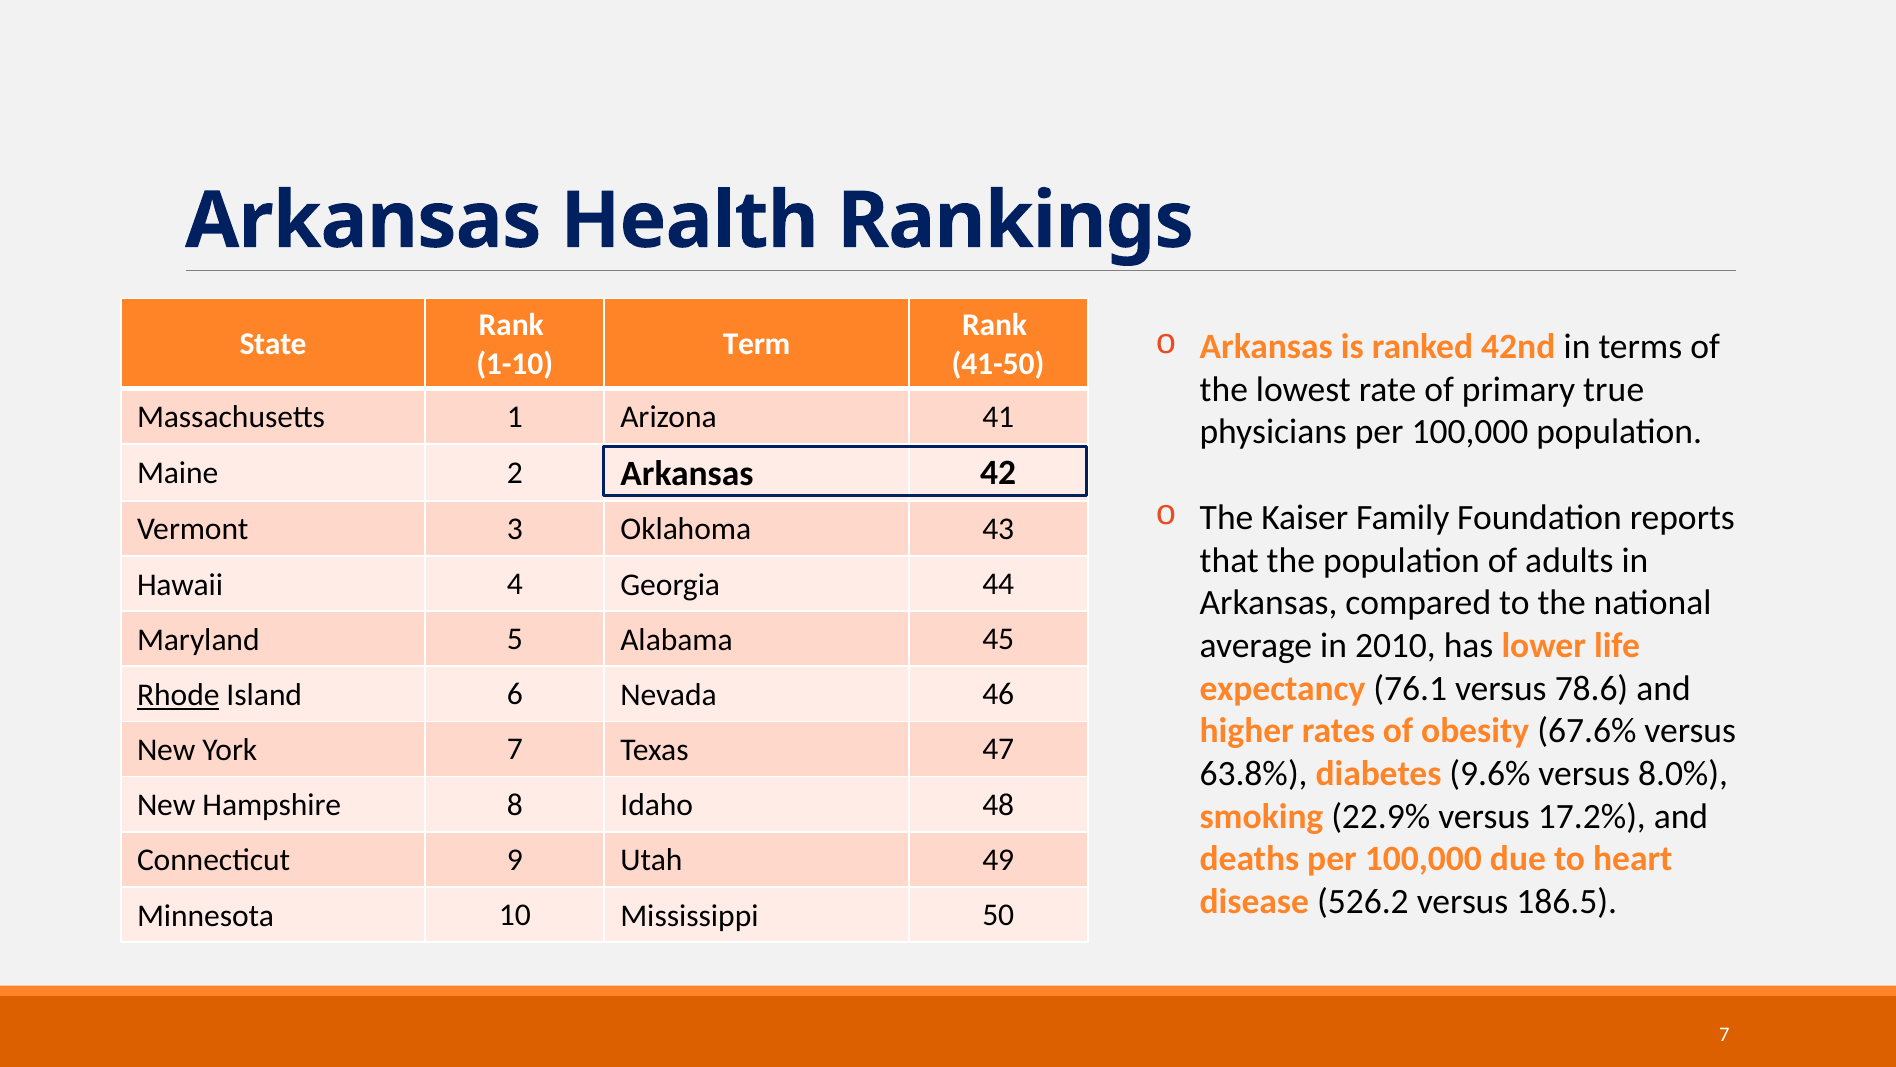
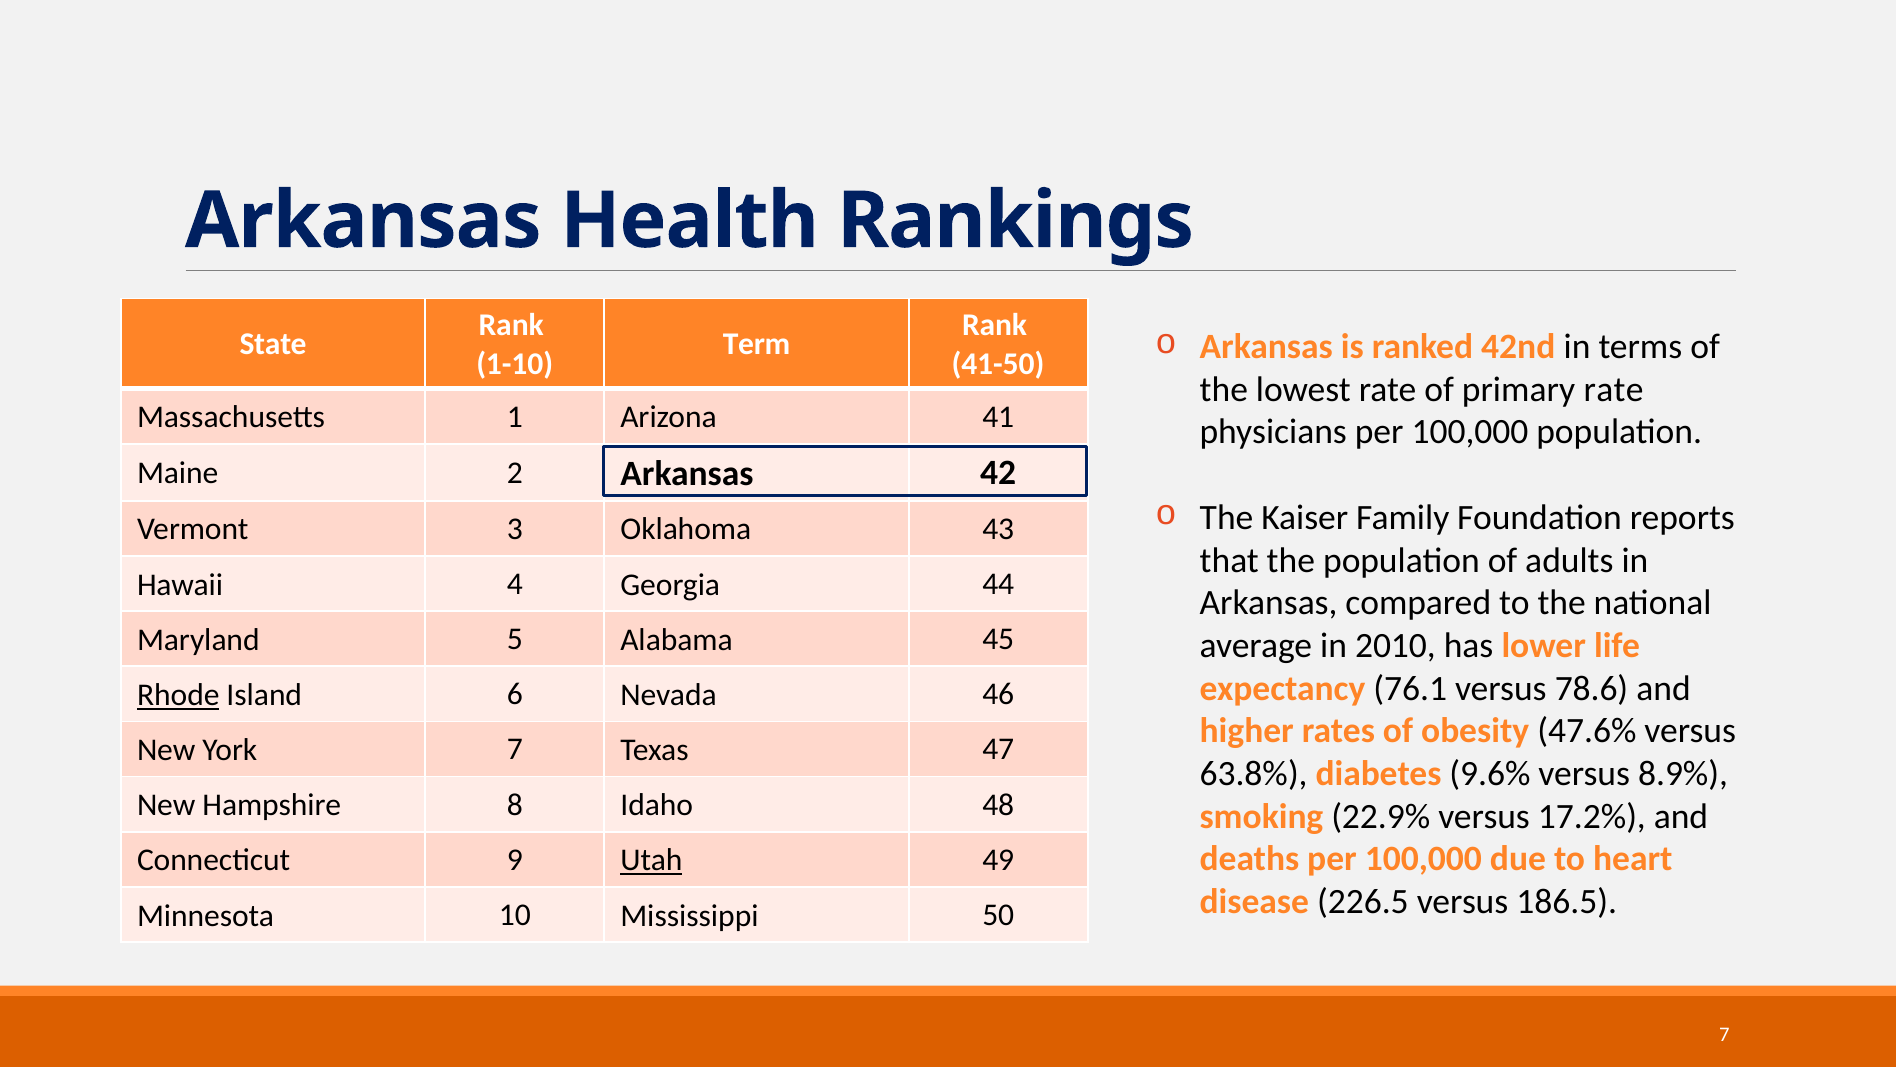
primary true: true -> rate
67.6%: 67.6% -> 47.6%
8.0%: 8.0% -> 8.9%
Utah underline: none -> present
526.2: 526.2 -> 226.5
